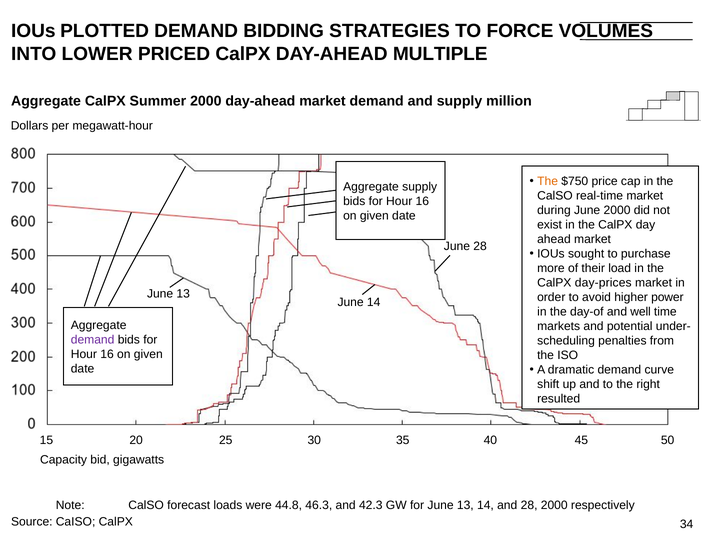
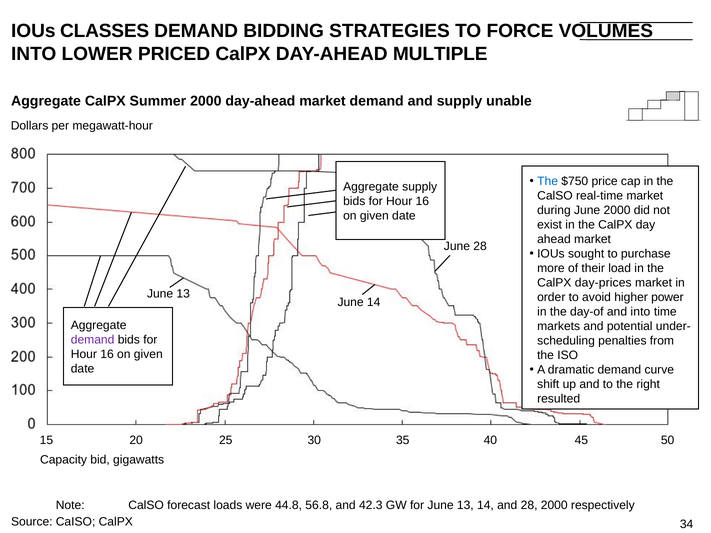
PLOTTED: PLOTTED -> CLASSES
million: million -> unable
The at (548, 181) colour: orange -> blue
and well: well -> into
46.3: 46.3 -> 56.8
